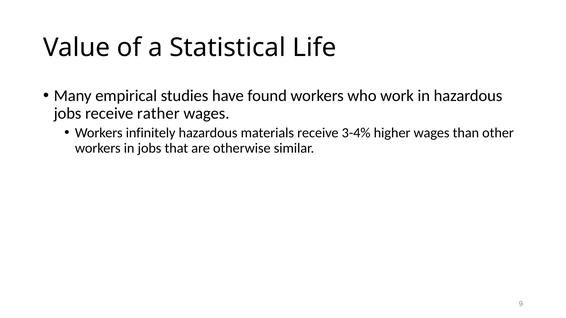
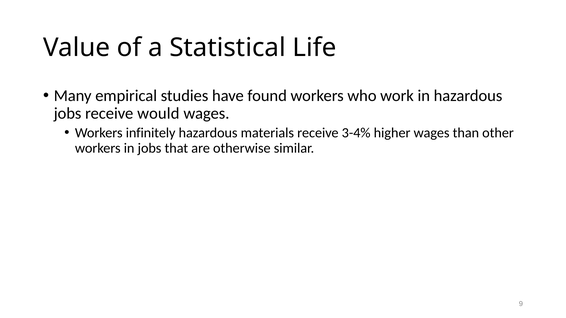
rather: rather -> would
